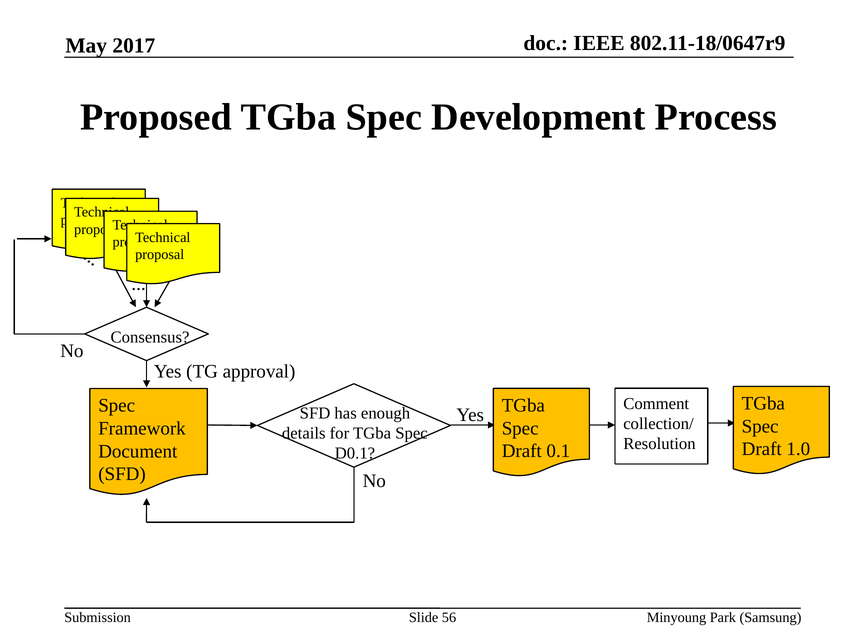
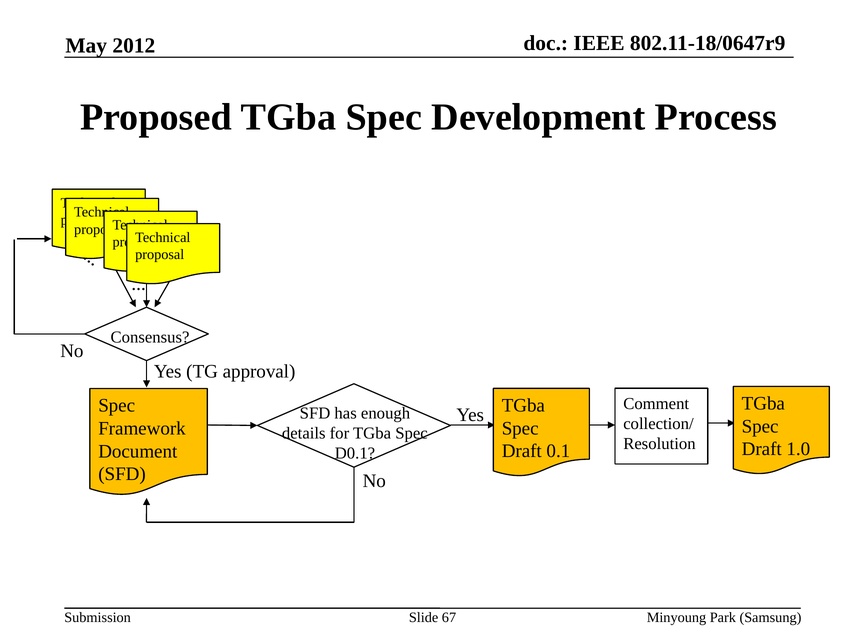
2017: 2017 -> 2012
56: 56 -> 67
